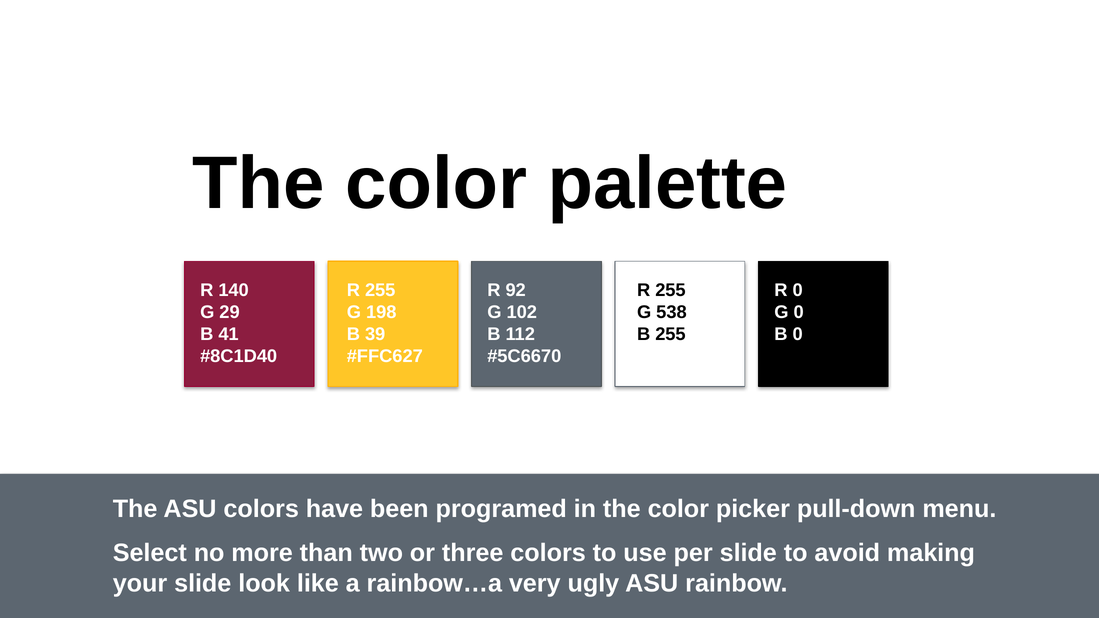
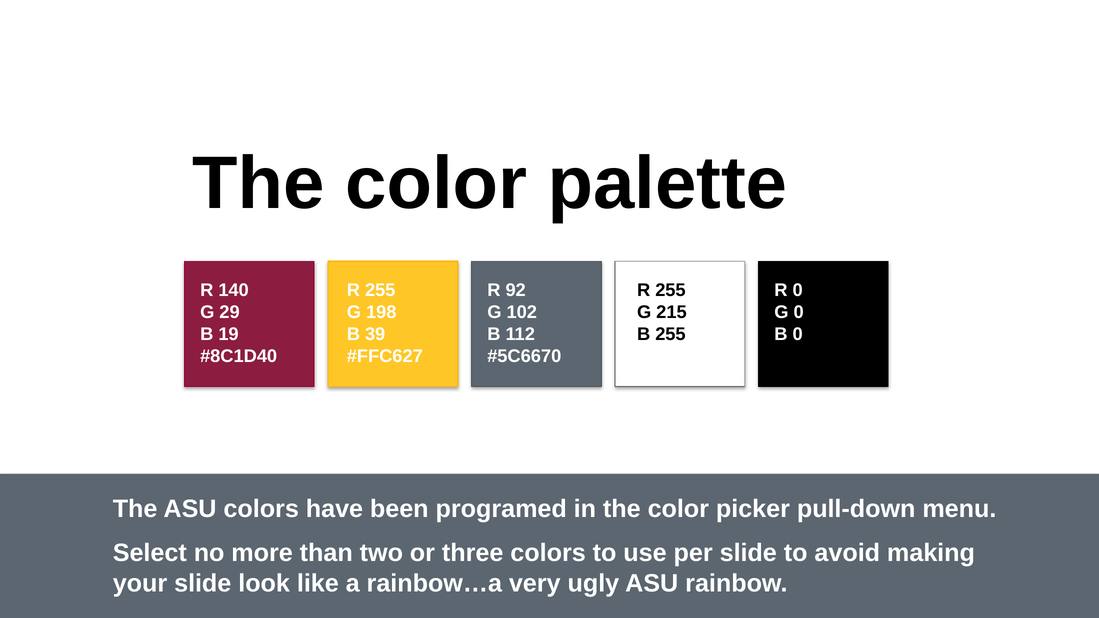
538: 538 -> 215
41: 41 -> 19
